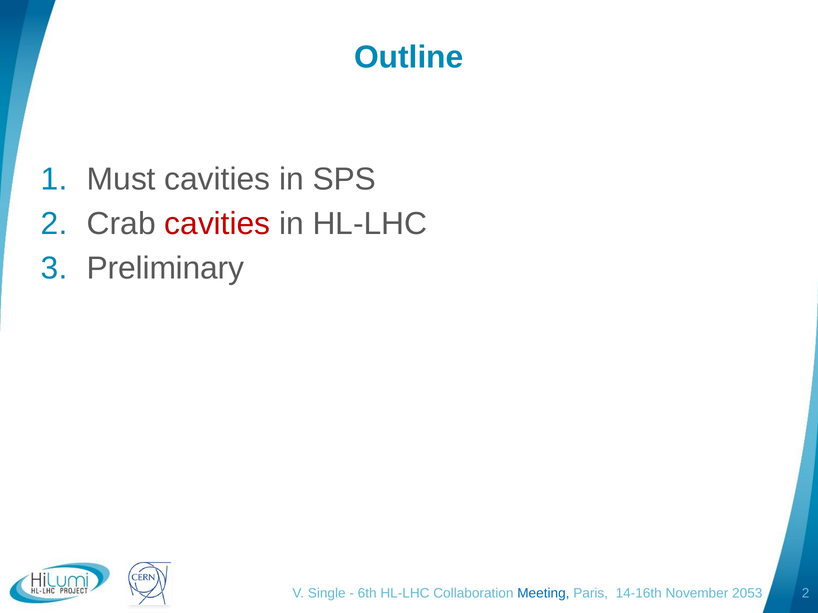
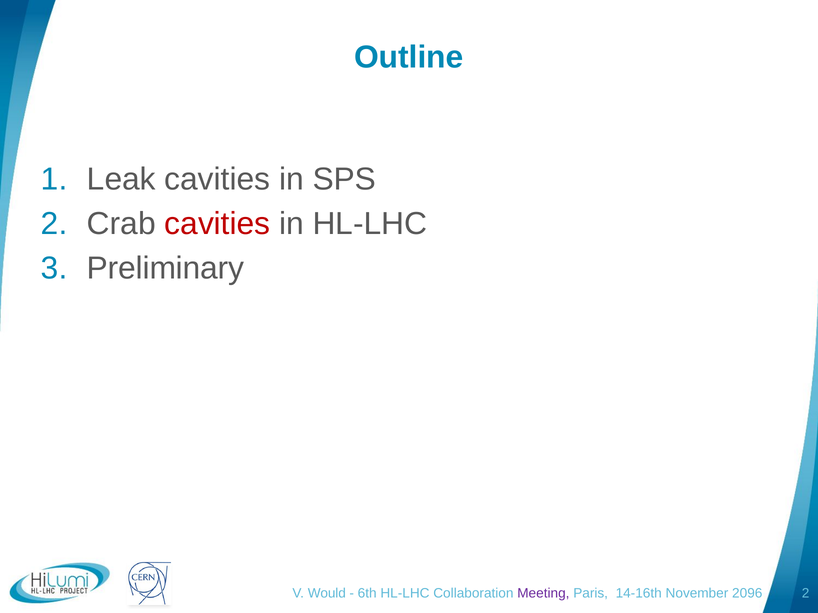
Must: Must -> Leak
Single: Single -> Would
Meeting colour: blue -> purple
2053: 2053 -> 2096
